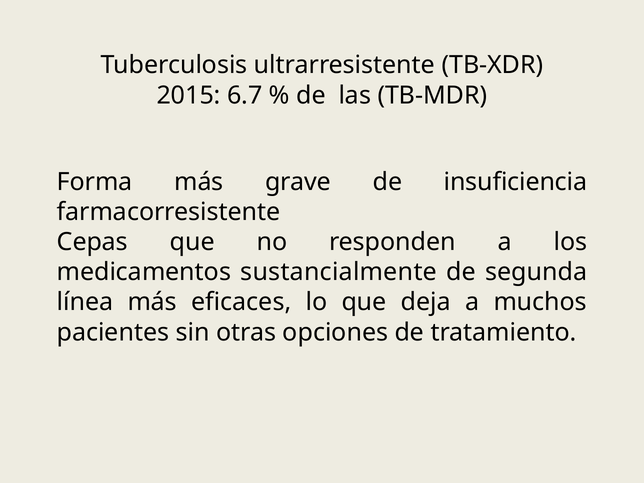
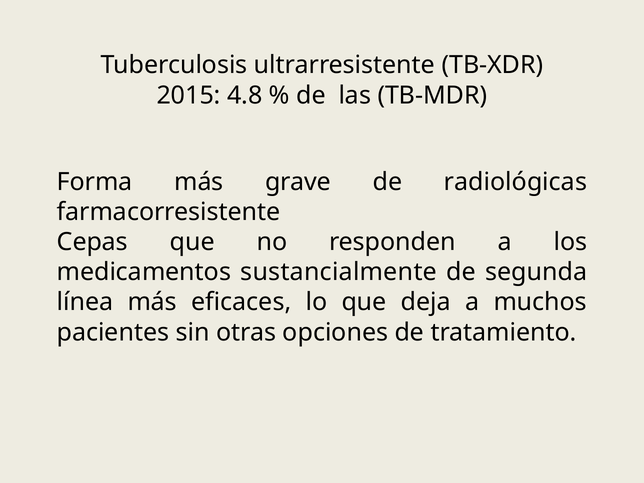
6.7: 6.7 -> 4.8
insuficiencia: insuficiencia -> radiológicas
